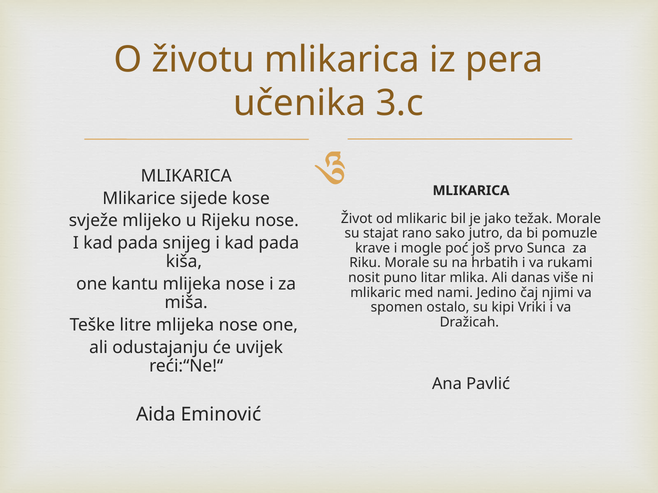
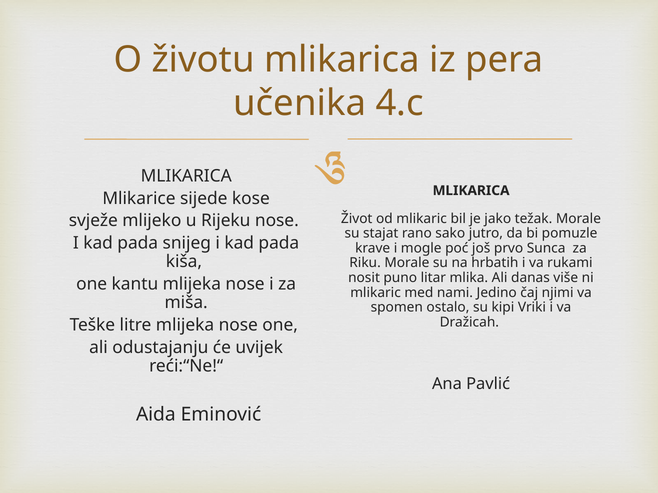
3.c: 3.c -> 4.c
